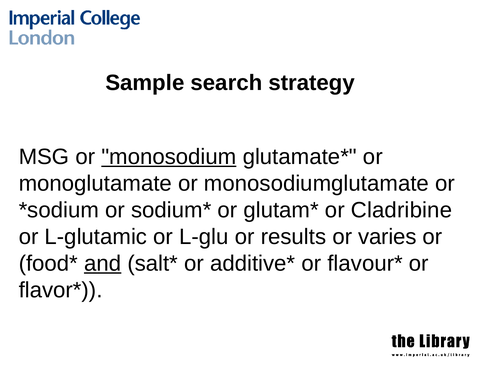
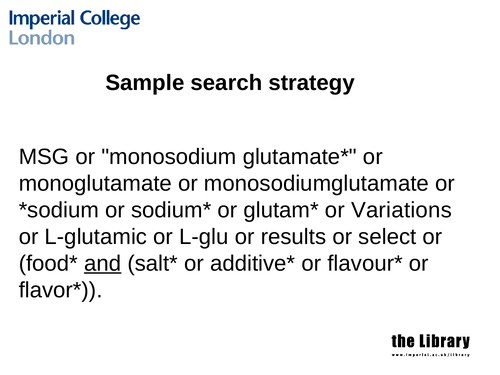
monosodium underline: present -> none
Cladribine: Cladribine -> Variations
varies: varies -> select
